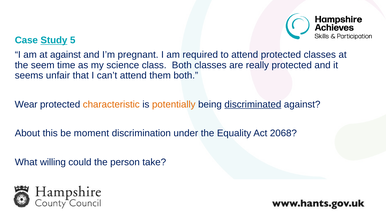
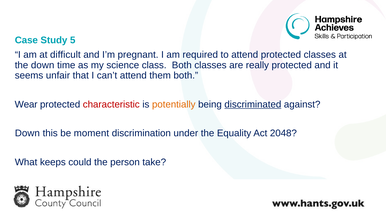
Study underline: present -> none
at against: against -> difficult
the seem: seem -> down
characteristic colour: orange -> red
About at (27, 133): About -> Down
2068: 2068 -> 2048
willing: willing -> keeps
